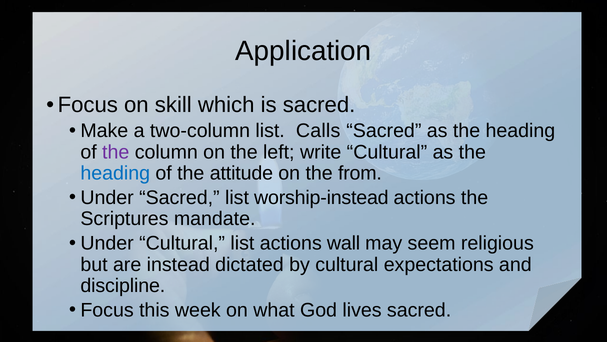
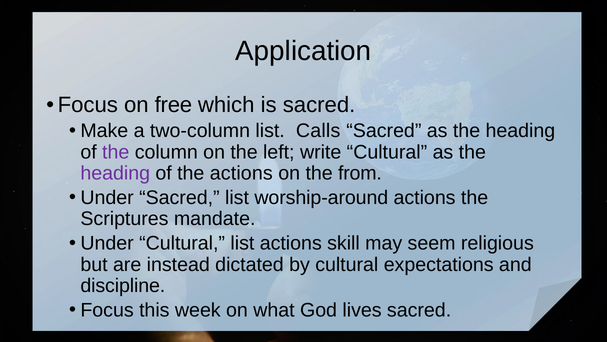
skill: skill -> free
heading at (115, 173) colour: blue -> purple
the attitude: attitude -> actions
worship-instead: worship-instead -> worship-around
wall: wall -> skill
